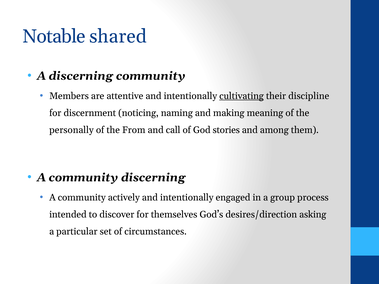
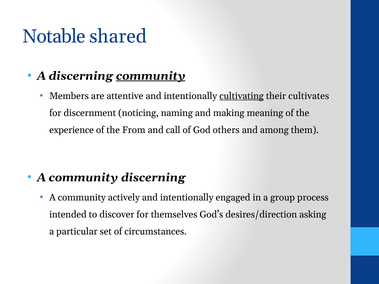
community at (151, 76) underline: none -> present
discipline: discipline -> cultivates
personally: personally -> experience
stories: stories -> others
